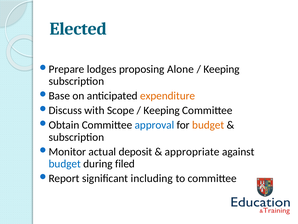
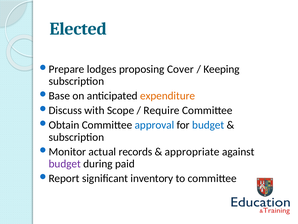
Alone: Alone -> Cover
Keeping at (162, 110): Keeping -> Require
budget at (208, 125) colour: orange -> blue
deposit: deposit -> records
budget at (65, 163) colour: blue -> purple
filed: filed -> paid
including: including -> inventory
